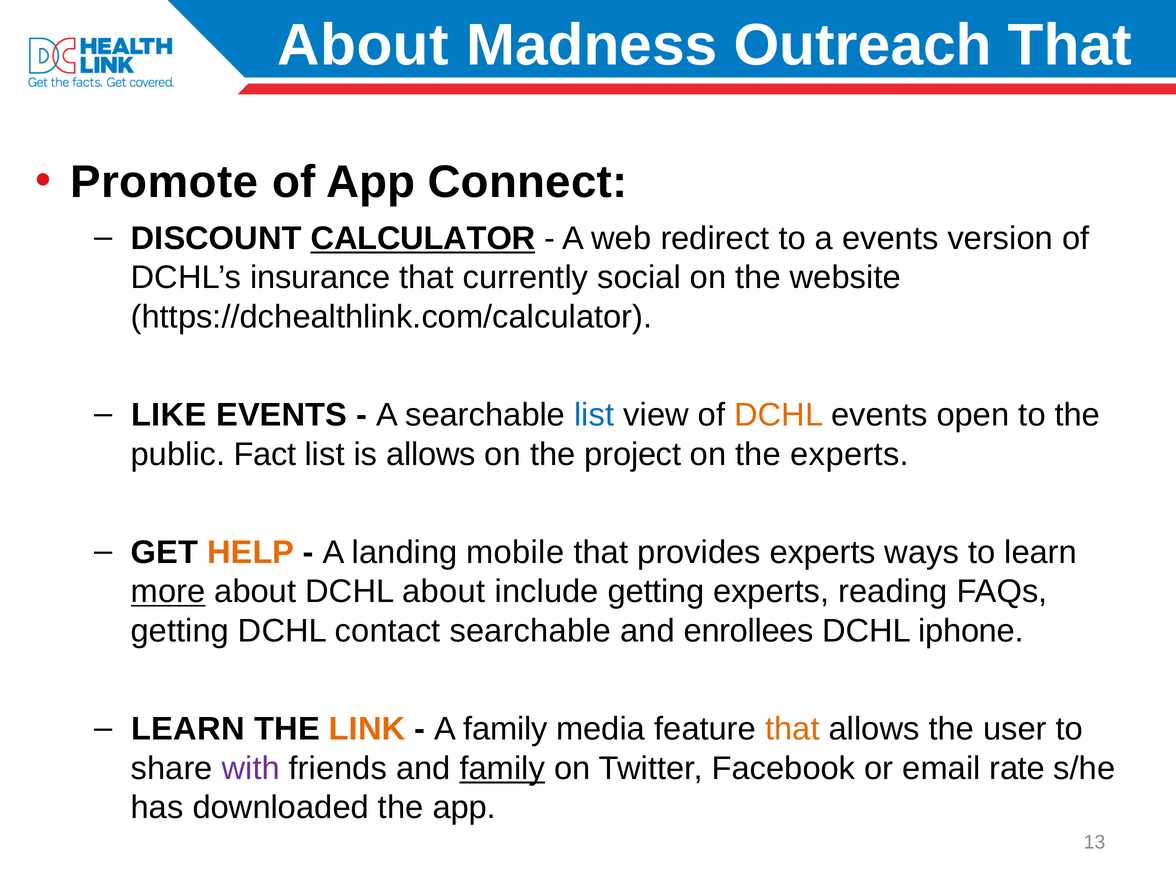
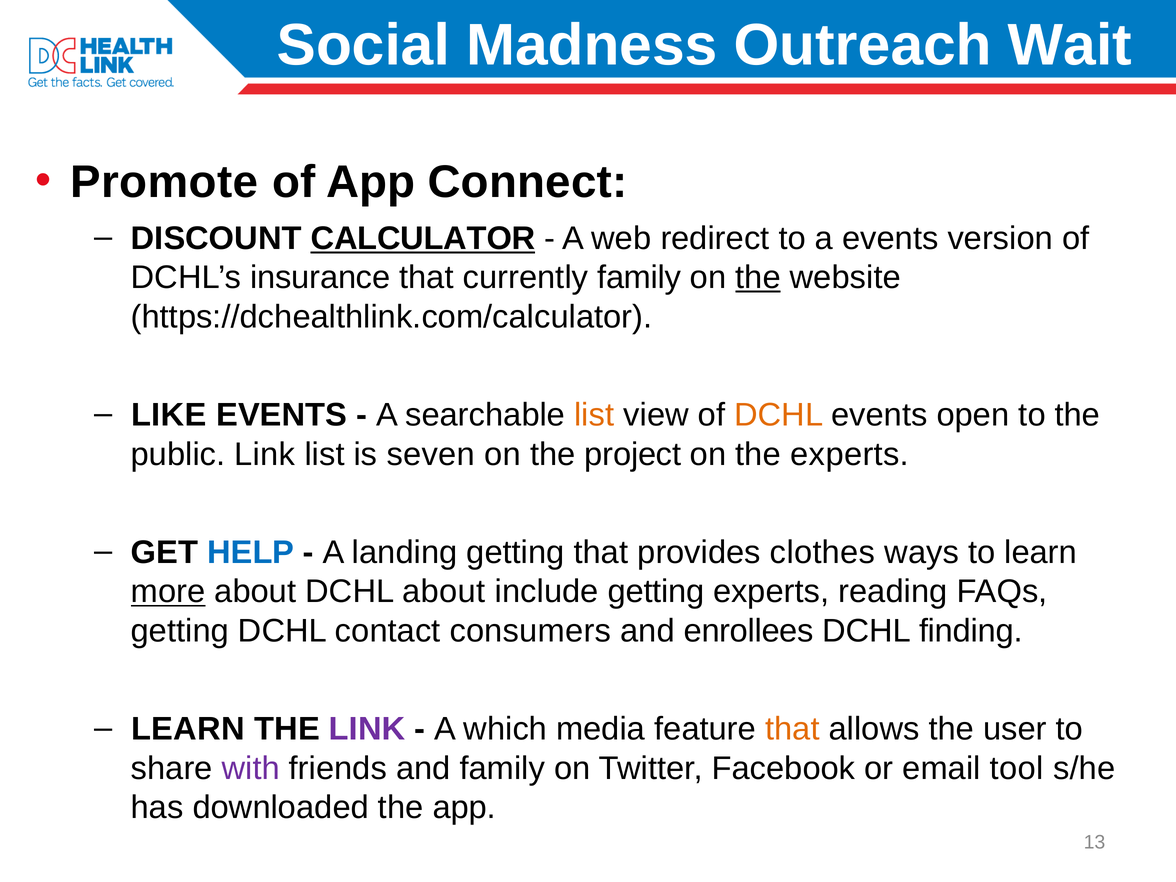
About at (363, 45): About -> Social
Outreach That: That -> Wait
currently social: social -> family
the at (758, 278) underline: none -> present
list at (594, 415) colour: blue -> orange
public Fact: Fact -> Link
is allows: allows -> seven
HELP colour: orange -> blue
landing mobile: mobile -> getting
provides experts: experts -> clothes
contact searchable: searchable -> consumers
iphone: iphone -> finding
LINK at (367, 729) colour: orange -> purple
A family: family -> which
family at (502, 768) underline: present -> none
rate: rate -> tool
